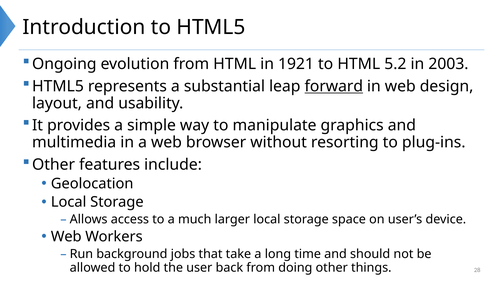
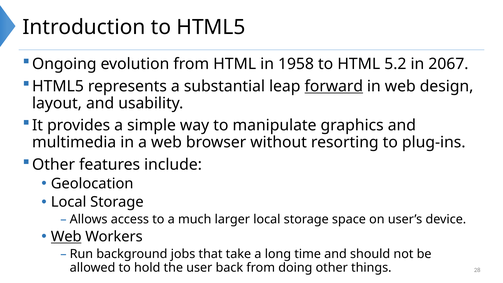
1921: 1921 -> 1958
2003: 2003 -> 2067
Web at (66, 237) underline: none -> present
